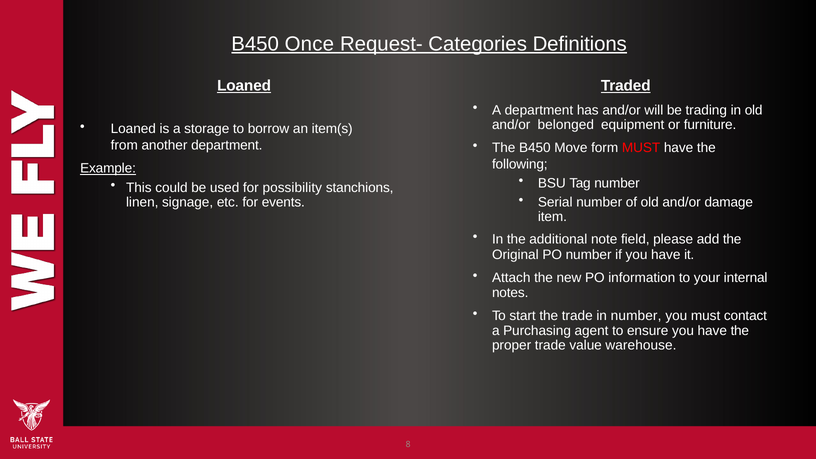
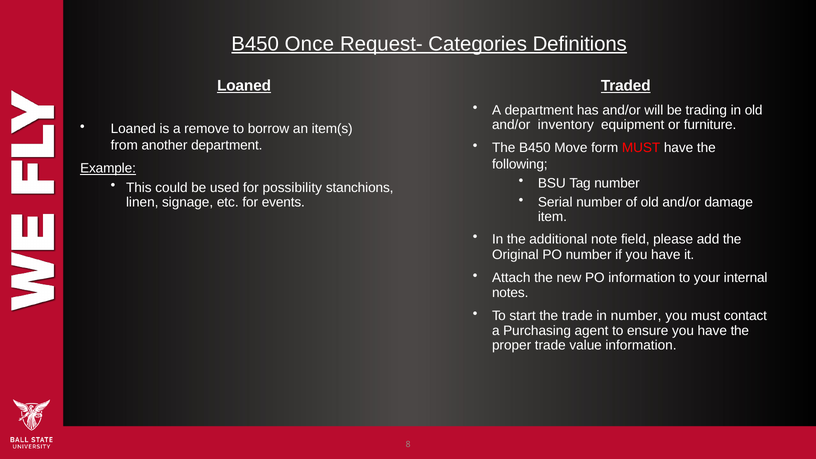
belonged: belonged -> inventory
storage: storage -> remove
value warehouse: warehouse -> information
